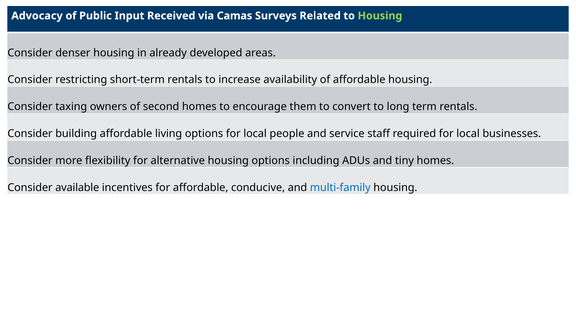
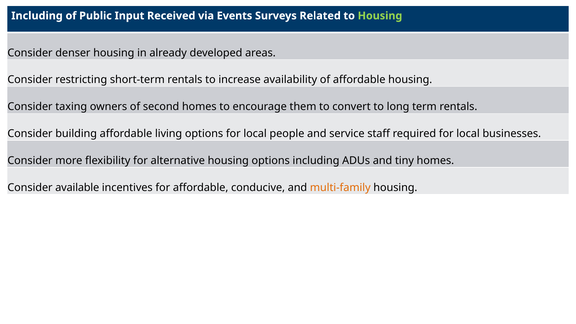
Advocacy at (37, 16): Advocacy -> Including
Camas: Camas -> Events
multi-family colour: blue -> orange
